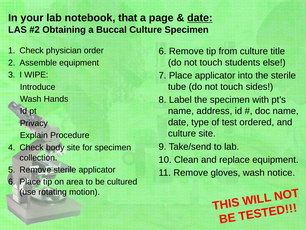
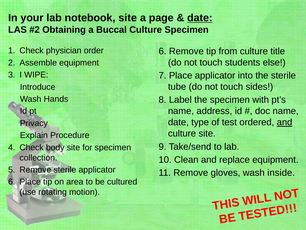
notebook that: that -> site
and at (285, 122) underline: none -> present
notice: notice -> inside
